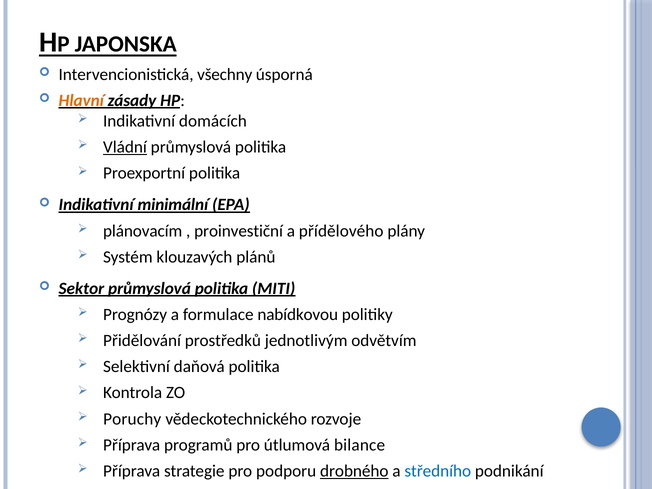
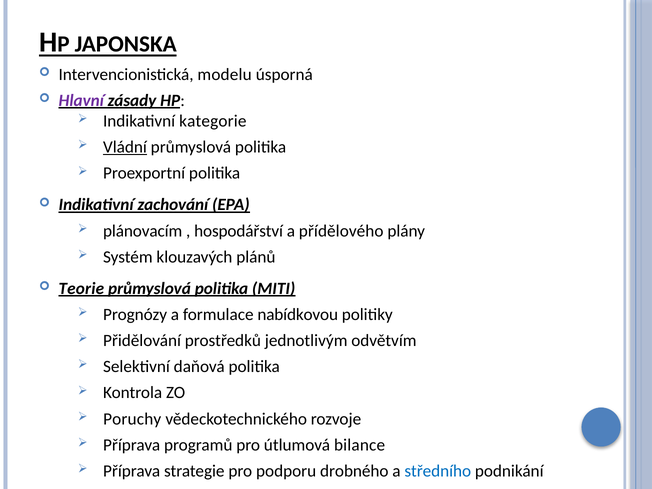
všechny: všechny -> modelu
Hlavní colour: orange -> purple
domácích: domácích -> kategorie
minimální: minimální -> zachování
proinvestiční: proinvestiční -> hospodářství
Sektor: Sektor -> Teorie
drobného underline: present -> none
